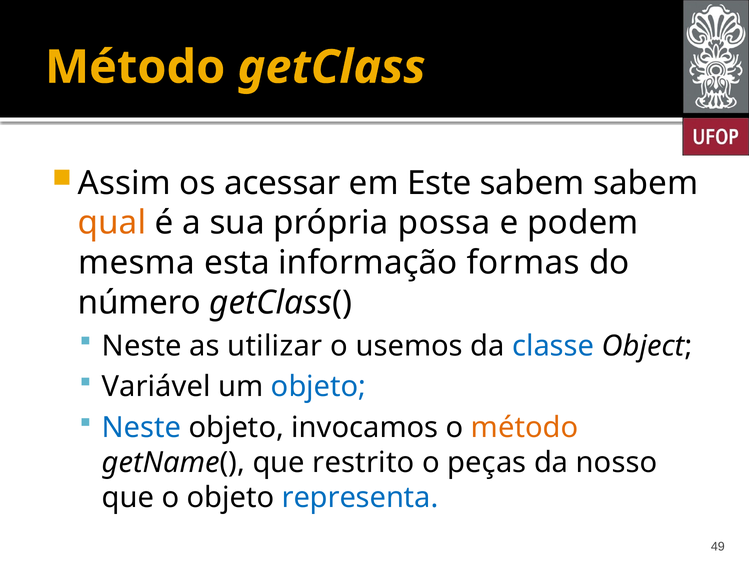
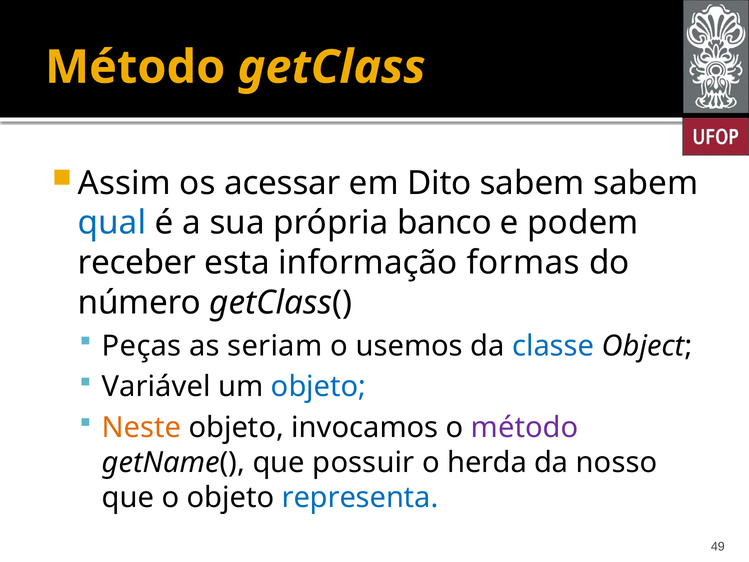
Este: Este -> Dito
qual colour: orange -> blue
possa: possa -> banco
mesma: mesma -> receber
Neste at (142, 346): Neste -> Peças
utilizar: utilizar -> seriam
Neste at (142, 427) colour: blue -> orange
método at (525, 427) colour: orange -> purple
restrito: restrito -> possuir
peças: peças -> herda
